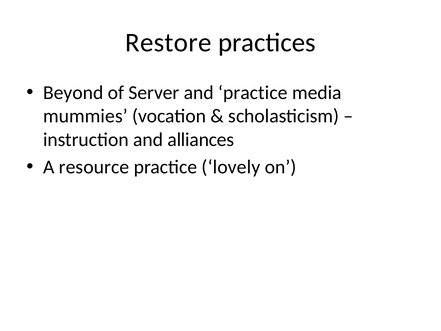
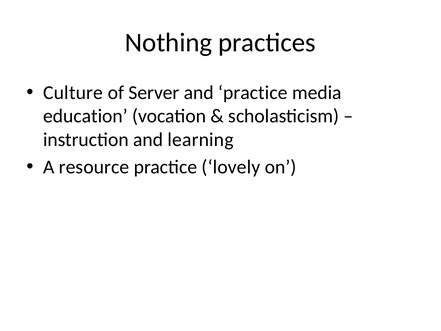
Restore: Restore -> Nothing
Beyond: Beyond -> Culture
mummies: mummies -> education
alliances: alliances -> learning
